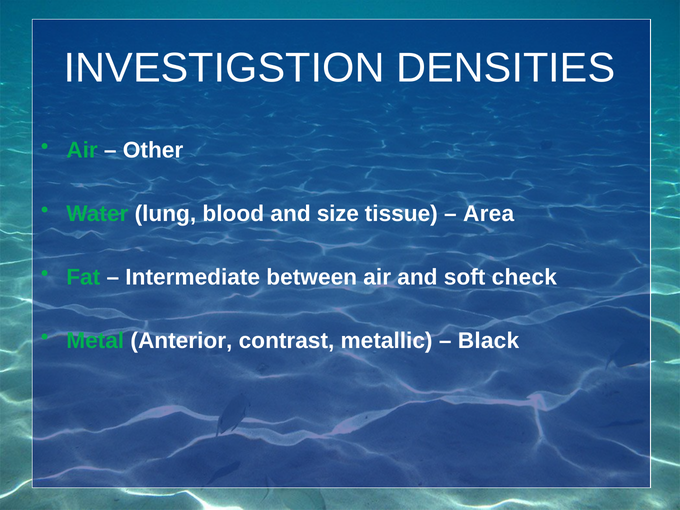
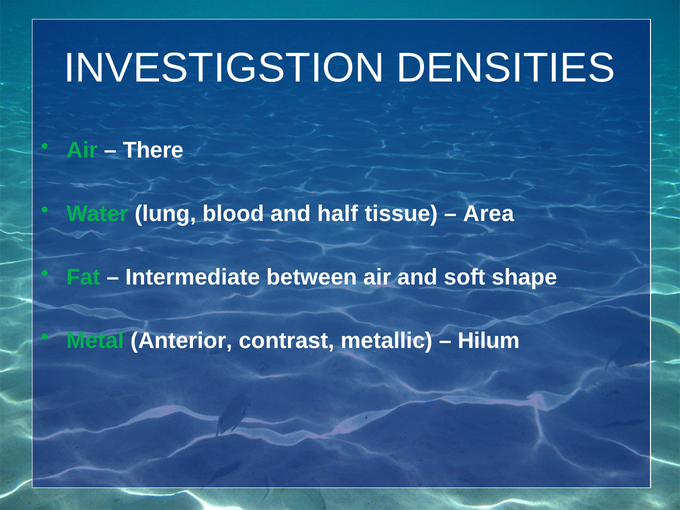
Other: Other -> There
size: size -> half
check: check -> shape
Black: Black -> Hilum
